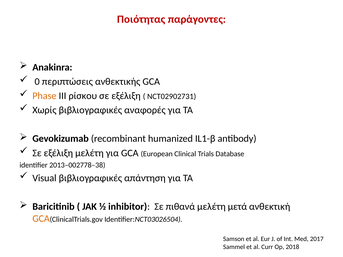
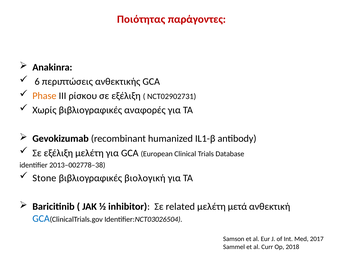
0: 0 -> 6
Visual: Visual -> Stone
απάντηση: απάντηση -> βιολογική
πιθανά: πιθανά -> related
GCA at (41, 219) colour: orange -> blue
